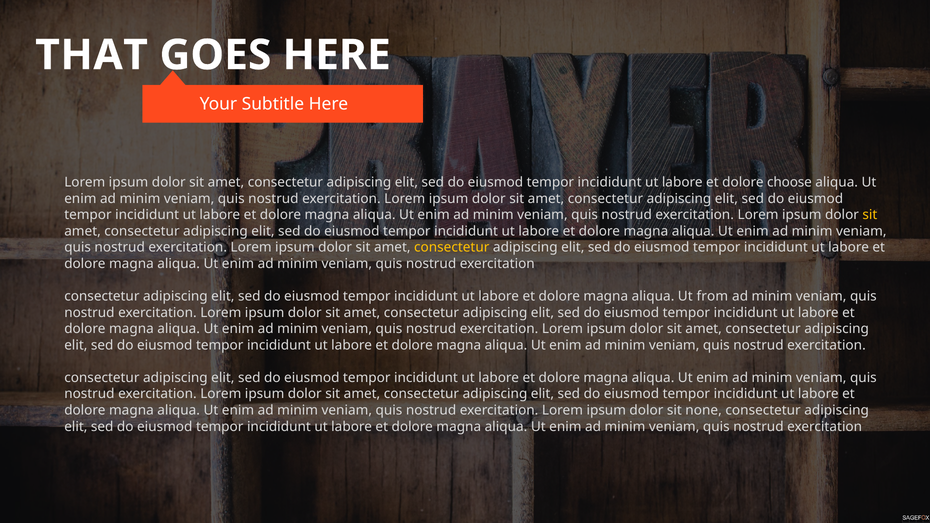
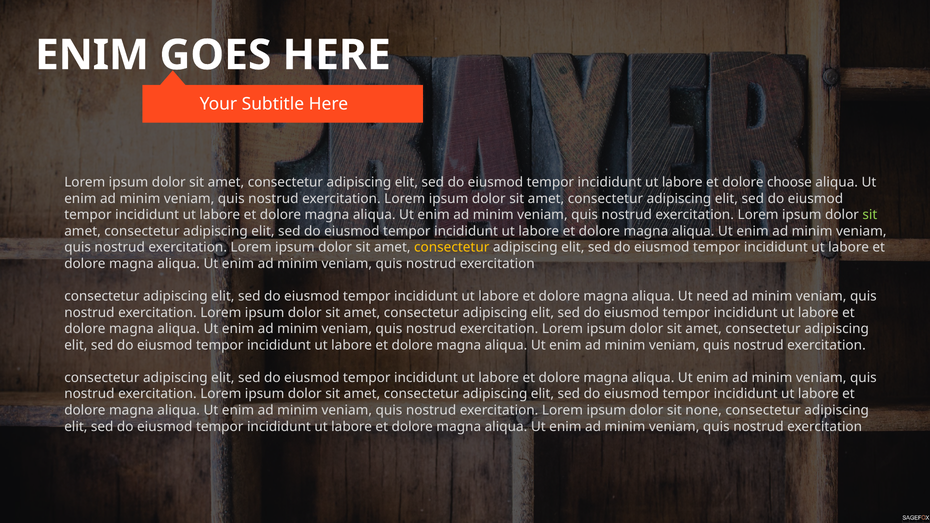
THAT at (92, 55): THAT -> ENIM
sit at (870, 215) colour: yellow -> light green
from: from -> need
